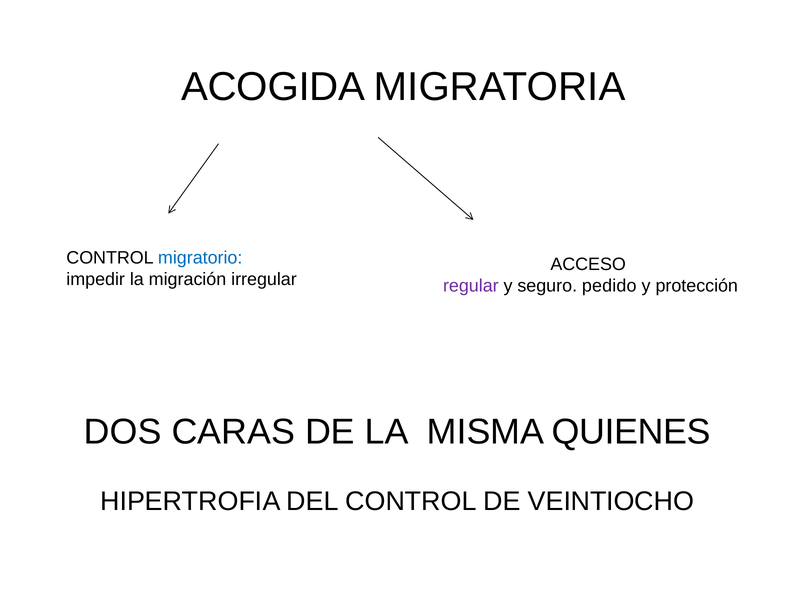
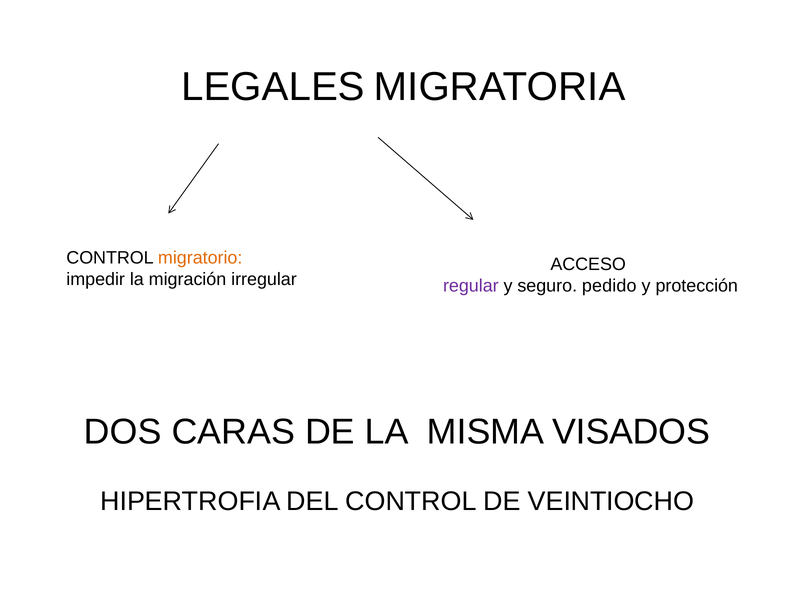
ACOGIDA: ACOGIDA -> LEGALES
migratorio colour: blue -> orange
QUIENES: QUIENES -> VISADOS
